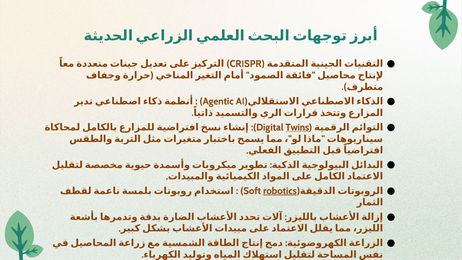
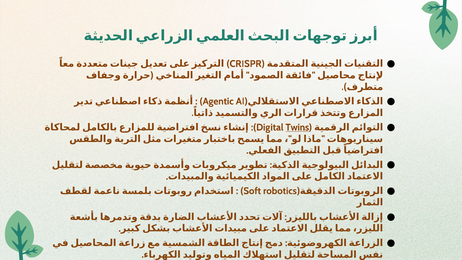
robotics underline: present -> none
